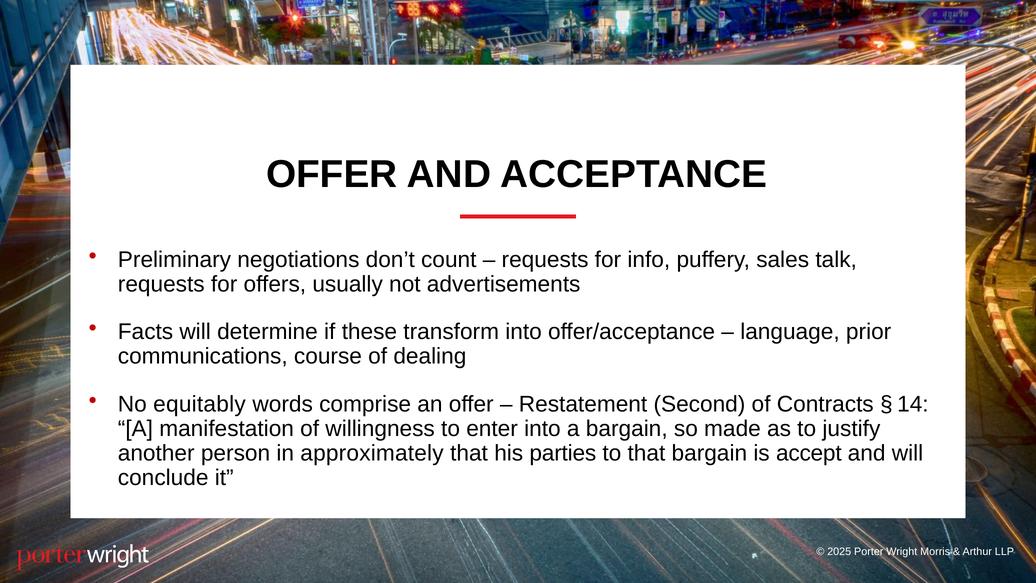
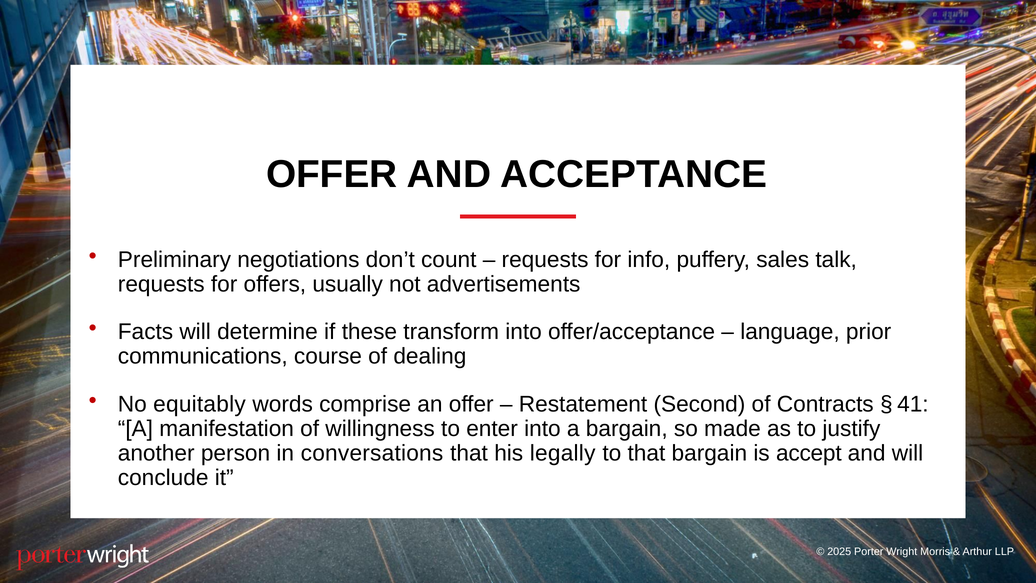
14: 14 -> 41
approximately: approximately -> conversations
parties: parties -> legally
